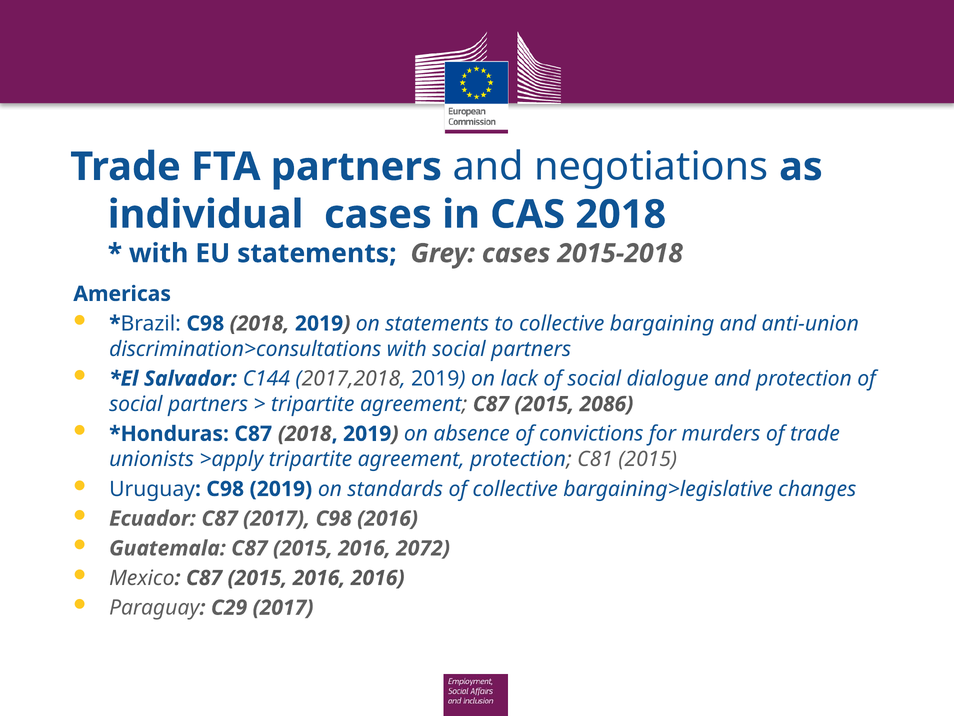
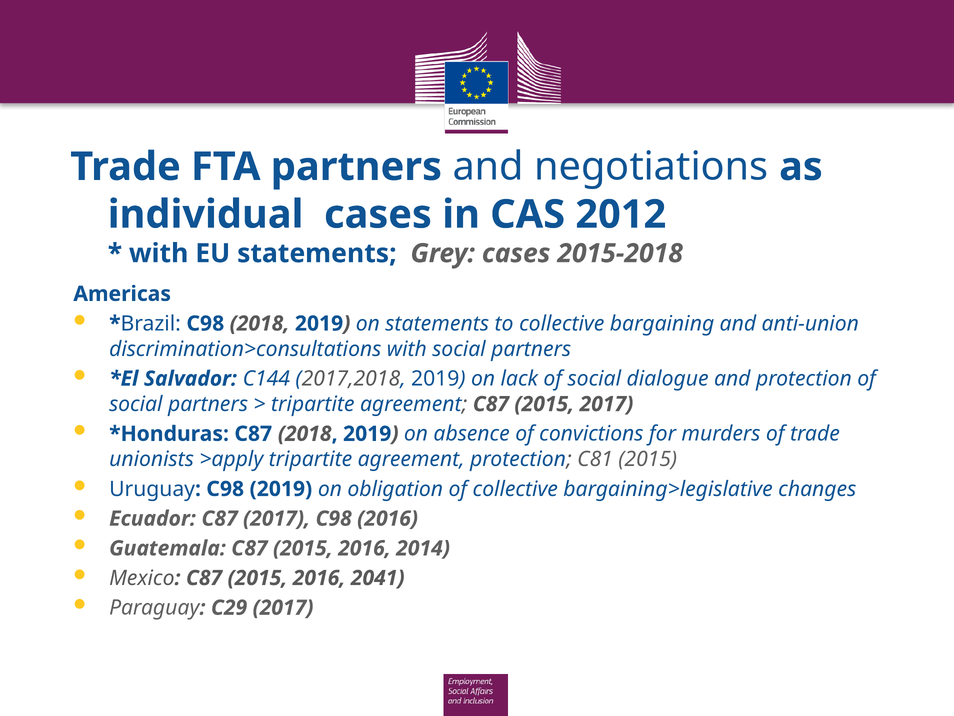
CAS 2018: 2018 -> 2012
2015 2086: 2086 -> 2017
standards: standards -> obligation
2072: 2072 -> 2014
2016 2016: 2016 -> 2041
